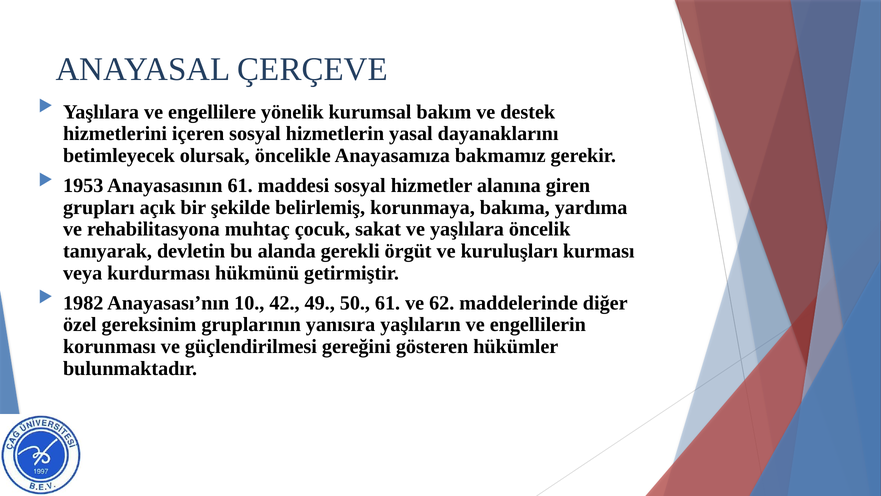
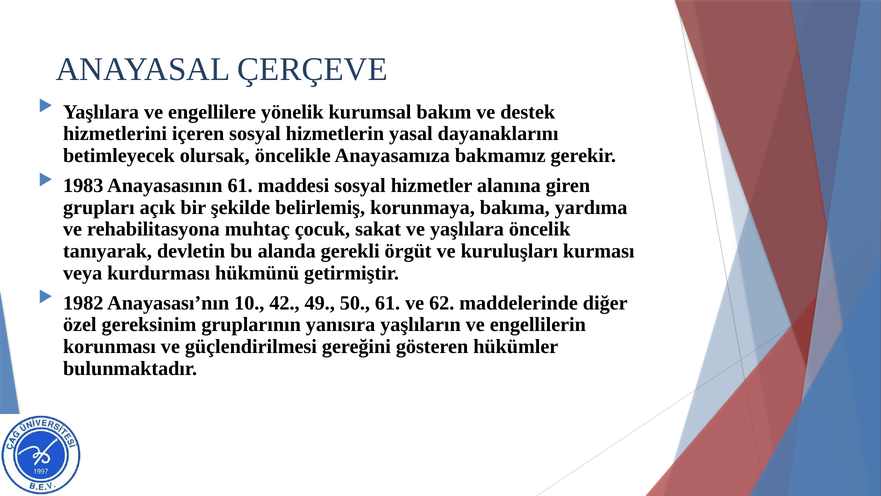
1953: 1953 -> 1983
